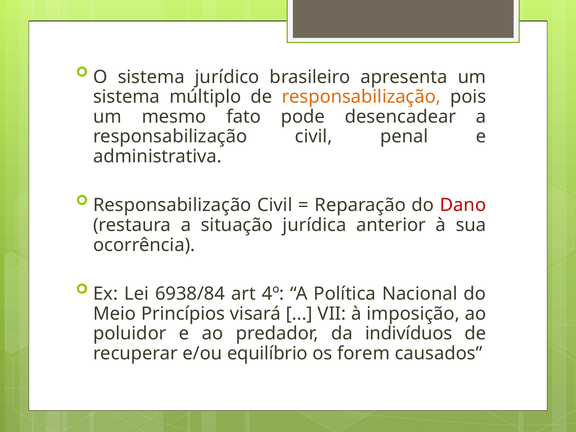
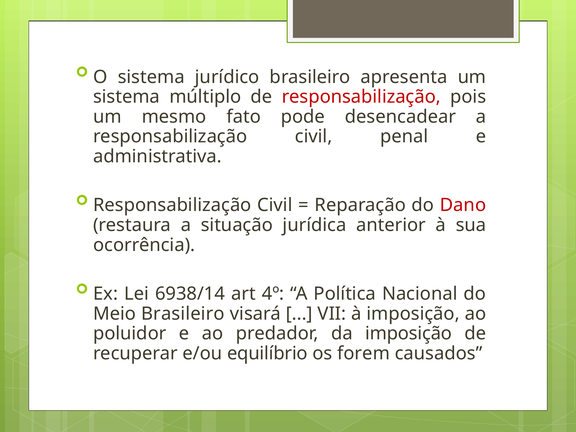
responsabilização at (361, 97) colour: orange -> red
6938/84: 6938/84 -> 6938/14
Meio Princípios: Princípios -> Brasileiro
da indivíduos: indivíduos -> imposição
